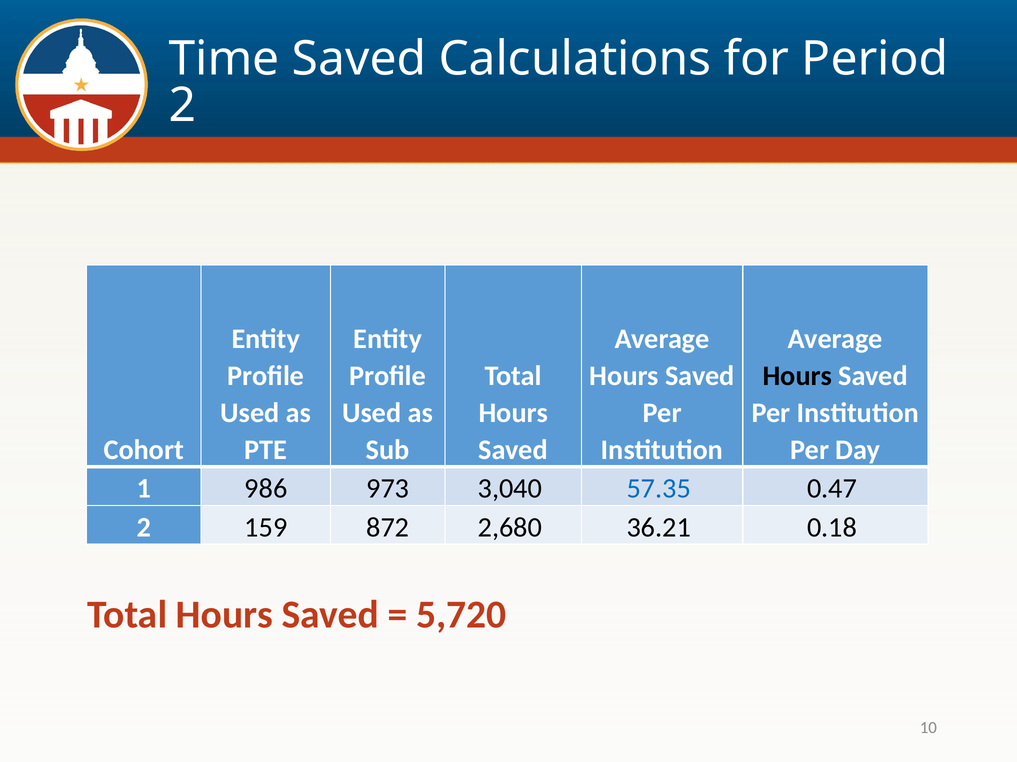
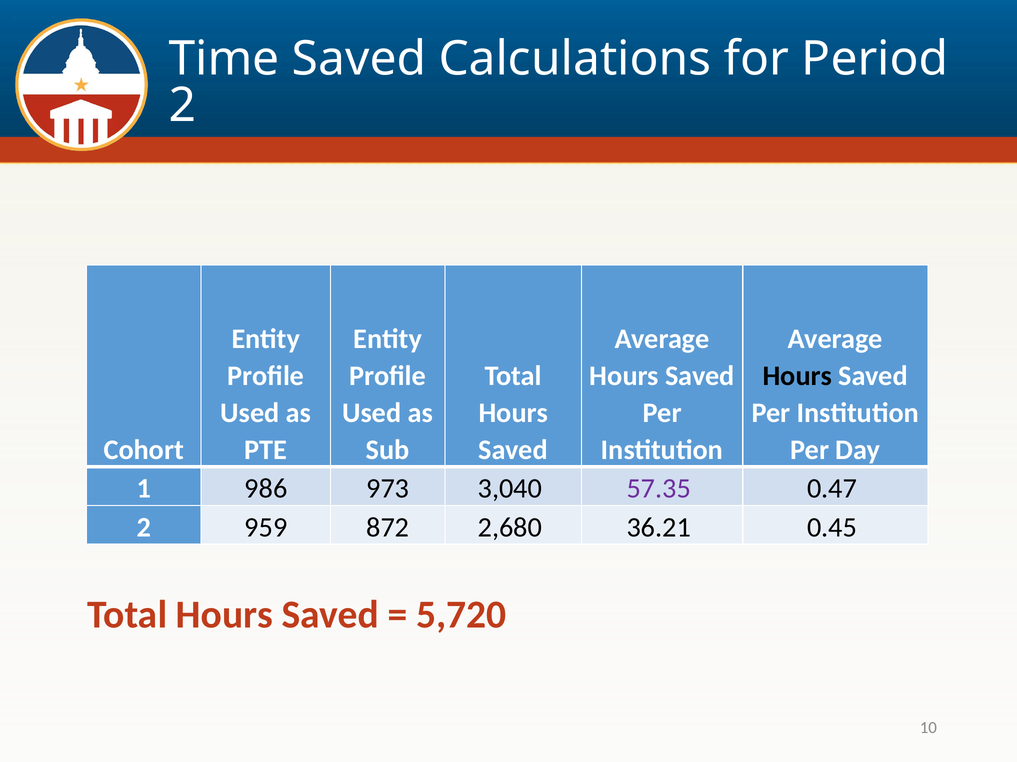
57.35 colour: blue -> purple
159: 159 -> 959
0.18: 0.18 -> 0.45
